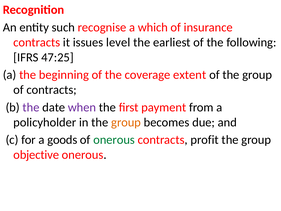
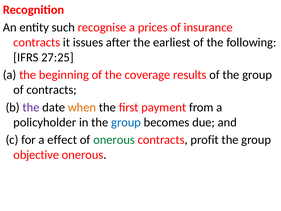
which: which -> prices
level: level -> after
47:25: 47:25 -> 27:25
extent: extent -> results
when colour: purple -> orange
group at (126, 122) colour: orange -> blue
goods: goods -> effect
